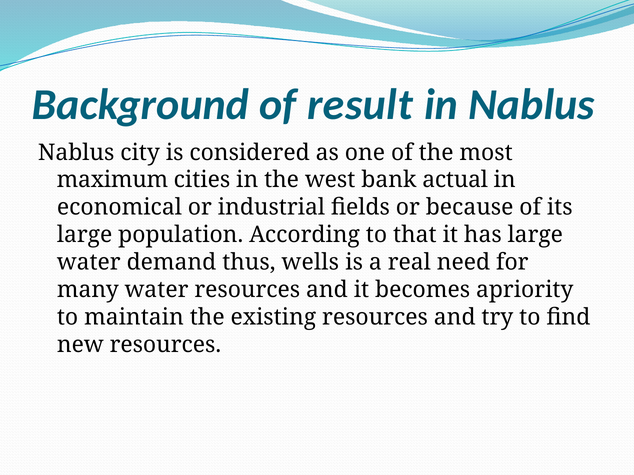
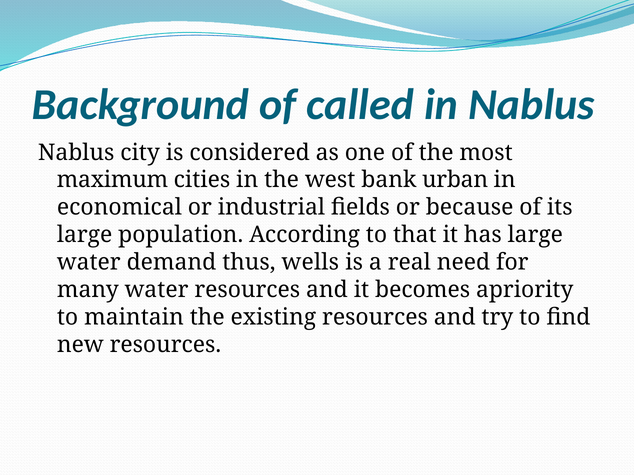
result: result -> called
actual: actual -> urban
